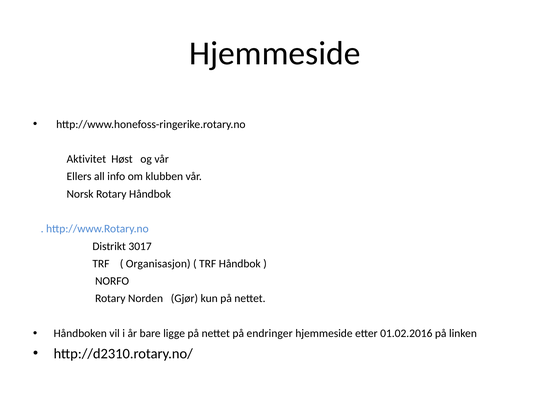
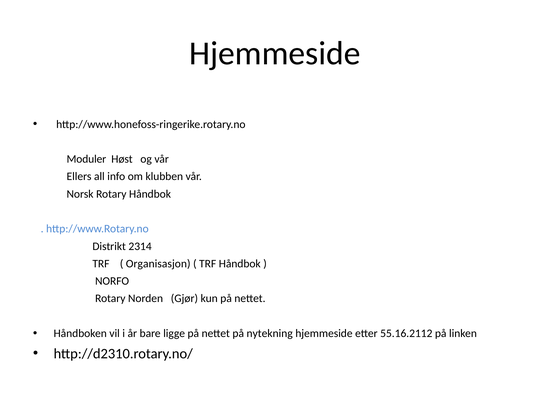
Aktivitet: Aktivitet -> Moduler
3017: 3017 -> 2314
endringer: endringer -> nytekning
01.02.2016: 01.02.2016 -> 55.16.2112
